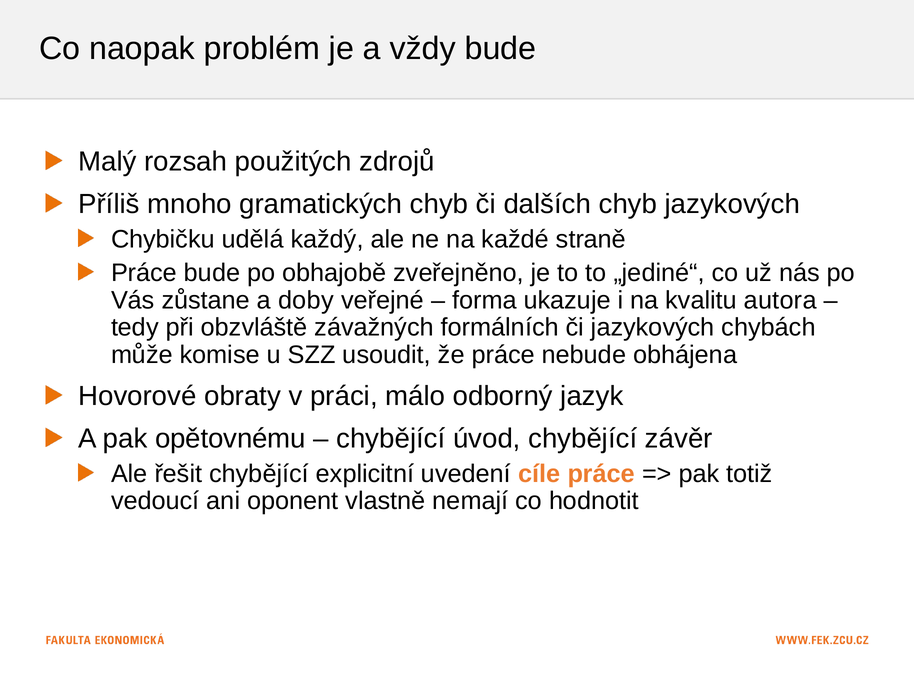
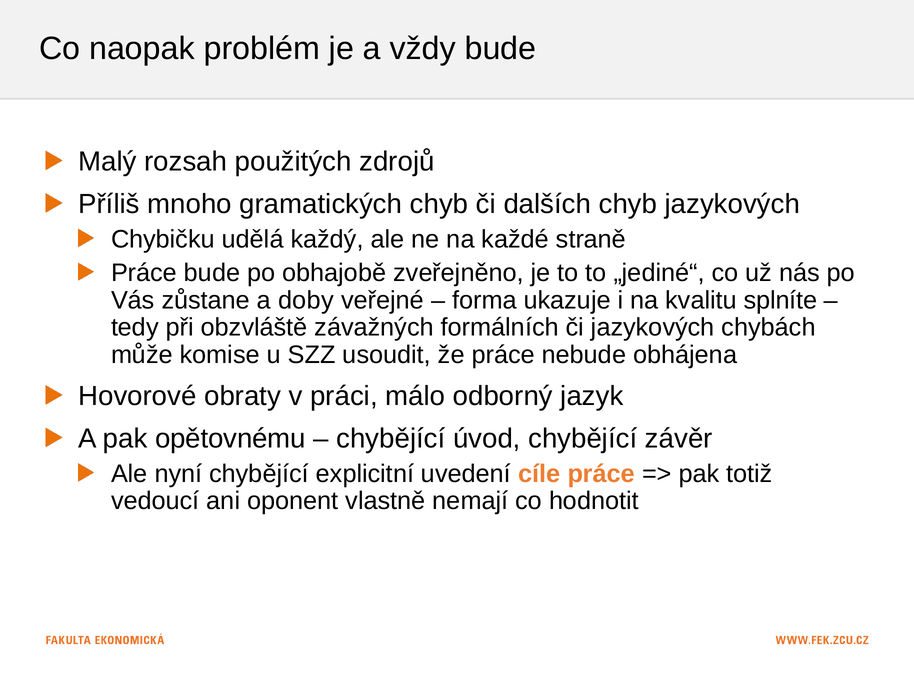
autora: autora -> splníte
řešit: řešit -> nyní
